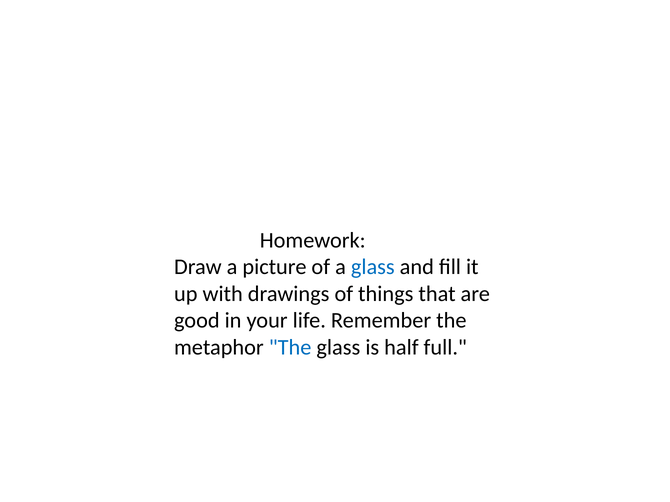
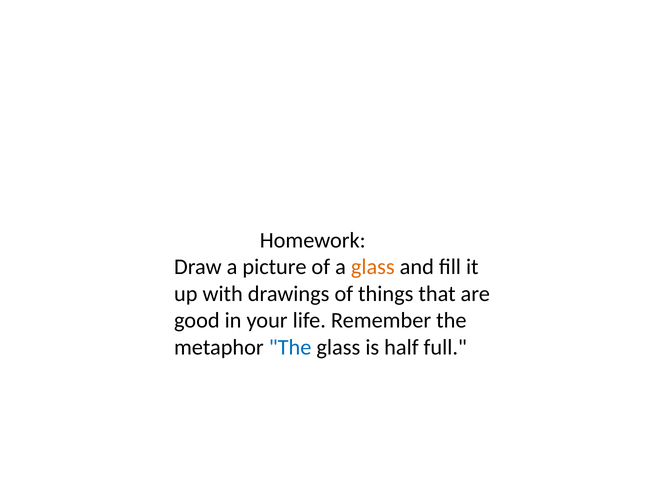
glass at (373, 267) colour: blue -> orange
